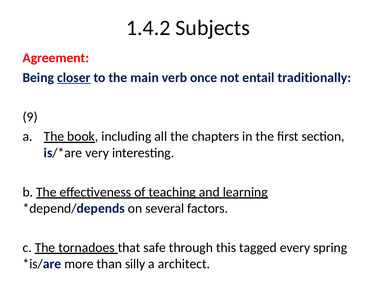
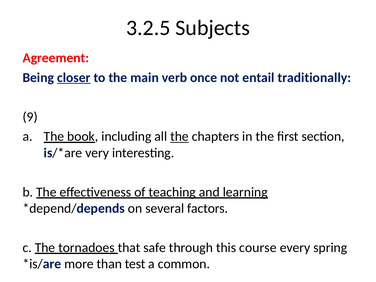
1.4.2: 1.4.2 -> 3.2.5
the at (179, 136) underline: none -> present
tagged: tagged -> course
silly: silly -> test
architect: architect -> common
